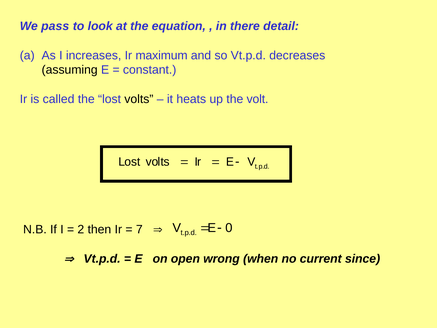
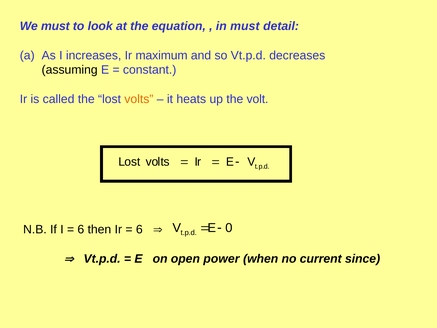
We pass: pass -> must
in there: there -> must
volts at (139, 99) colour: black -> orange
2 at (81, 229): 2 -> 6
7 at (139, 229): 7 -> 6
wrong: wrong -> power
